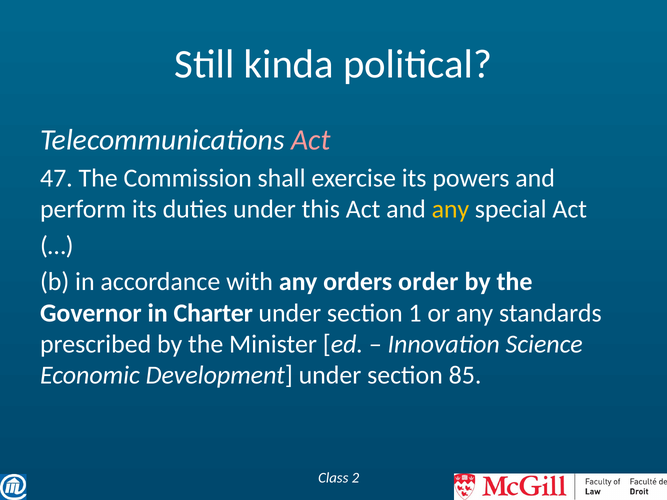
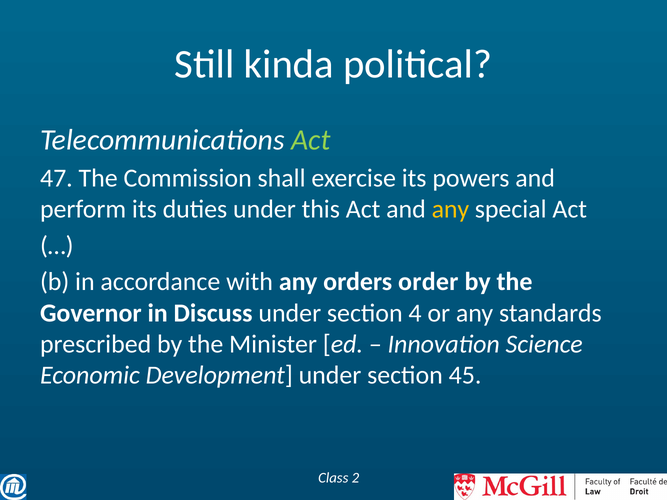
Act at (311, 140) colour: pink -> light green
Charter: Charter -> Discuss
1: 1 -> 4
85: 85 -> 45
